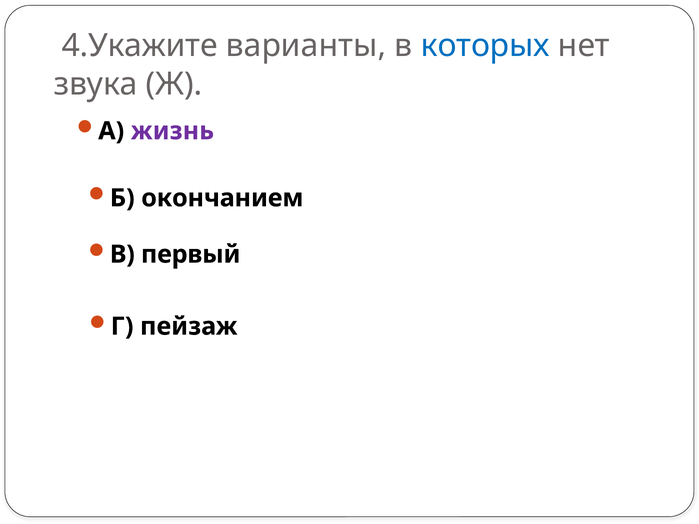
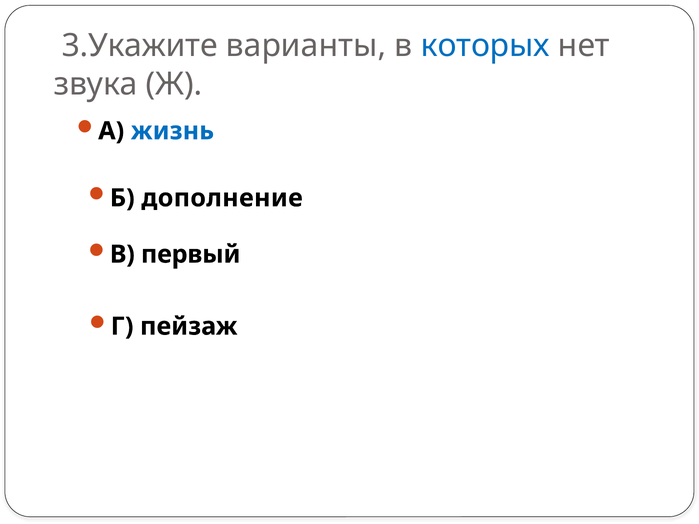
4.Укажите: 4.Укажите -> 3.Укажите
жизнь colour: purple -> blue
окончанием: окончанием -> дополнение
